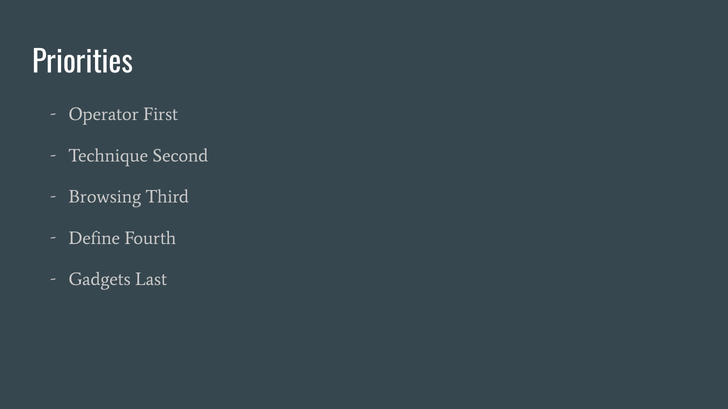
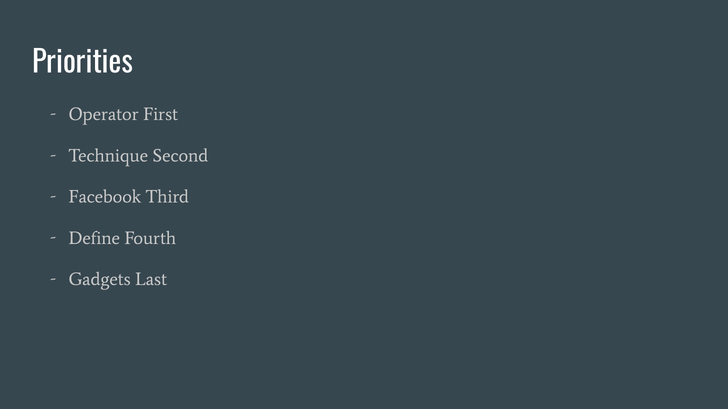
Browsing: Browsing -> Facebook
